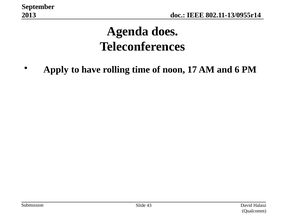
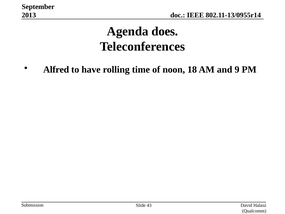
Apply: Apply -> Alfred
17: 17 -> 18
6: 6 -> 9
